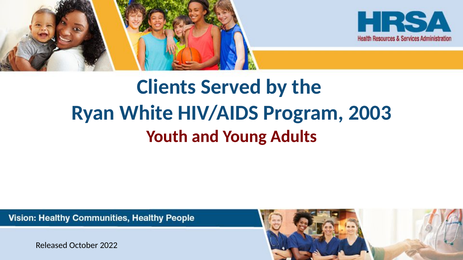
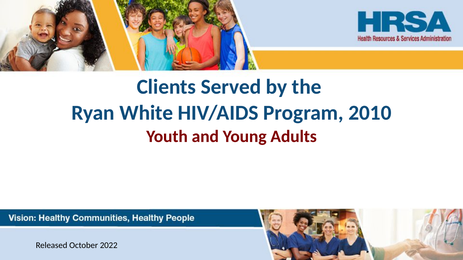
2003: 2003 -> 2010
